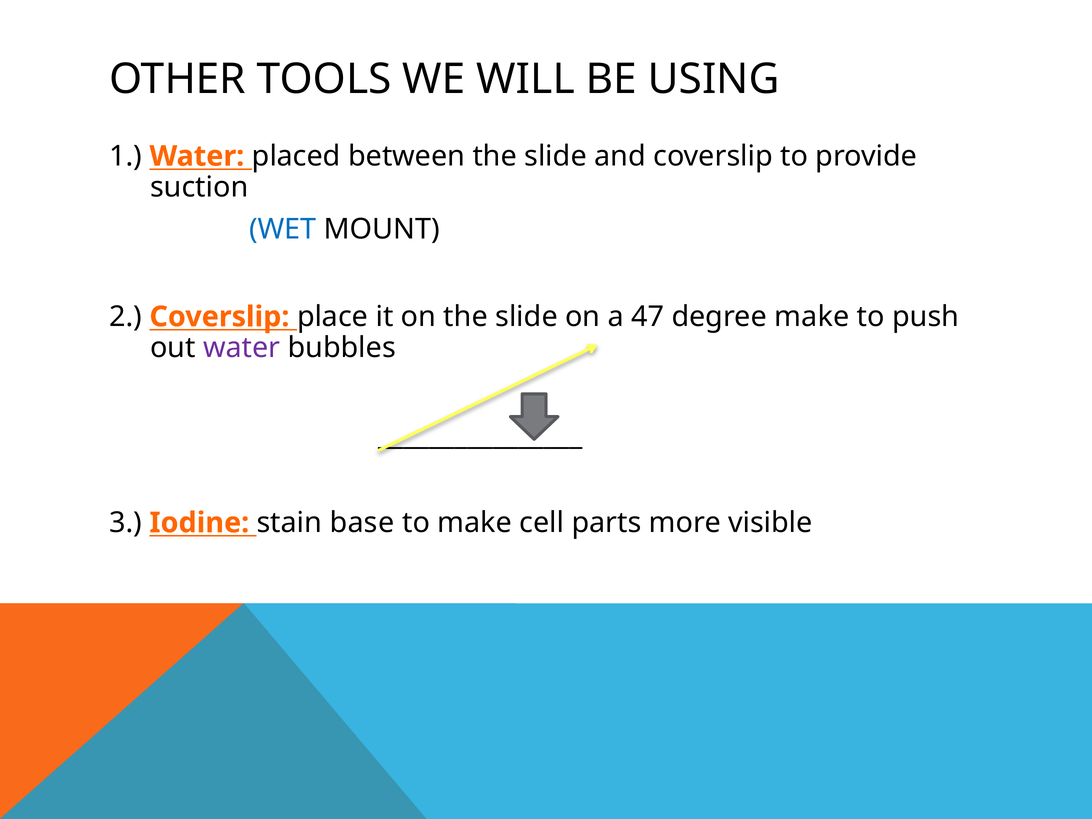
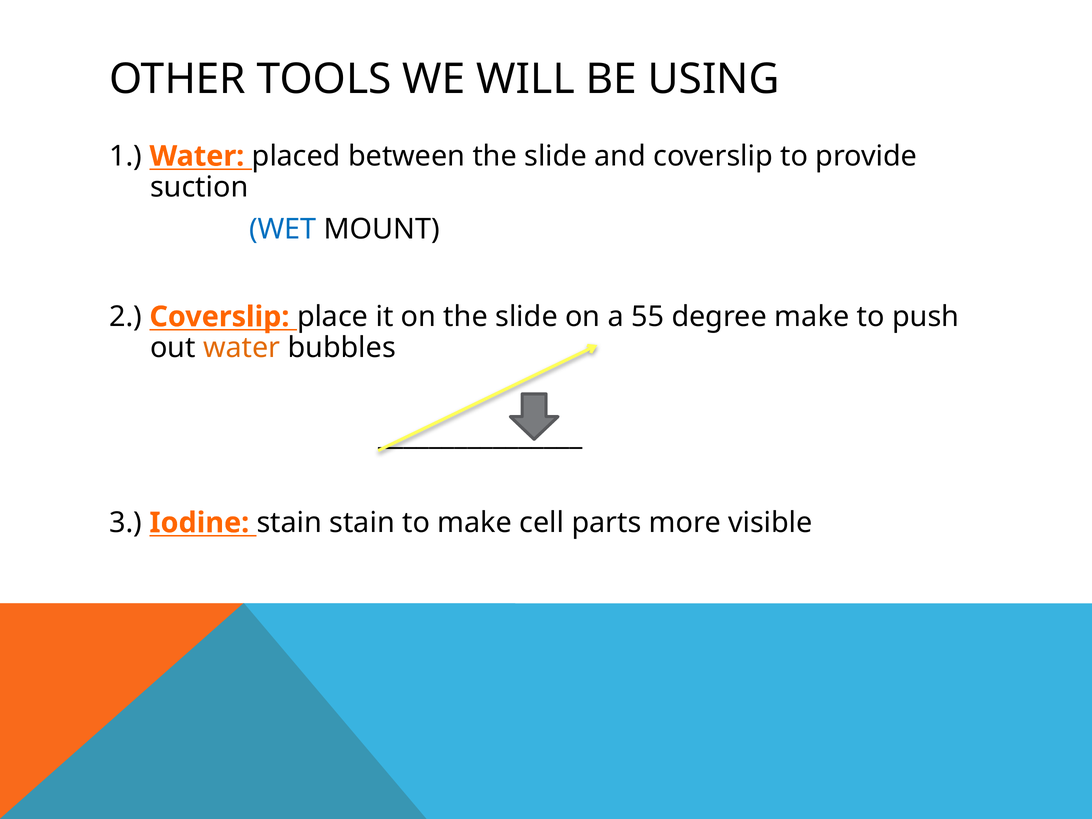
47: 47 -> 55
water at (242, 348) colour: purple -> orange
stain base: base -> stain
